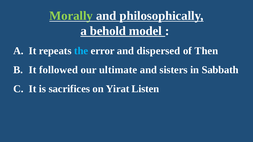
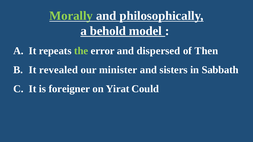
the colour: light blue -> light green
followed: followed -> revealed
ultimate: ultimate -> minister
sacrifices: sacrifices -> foreigner
Listen: Listen -> Could
